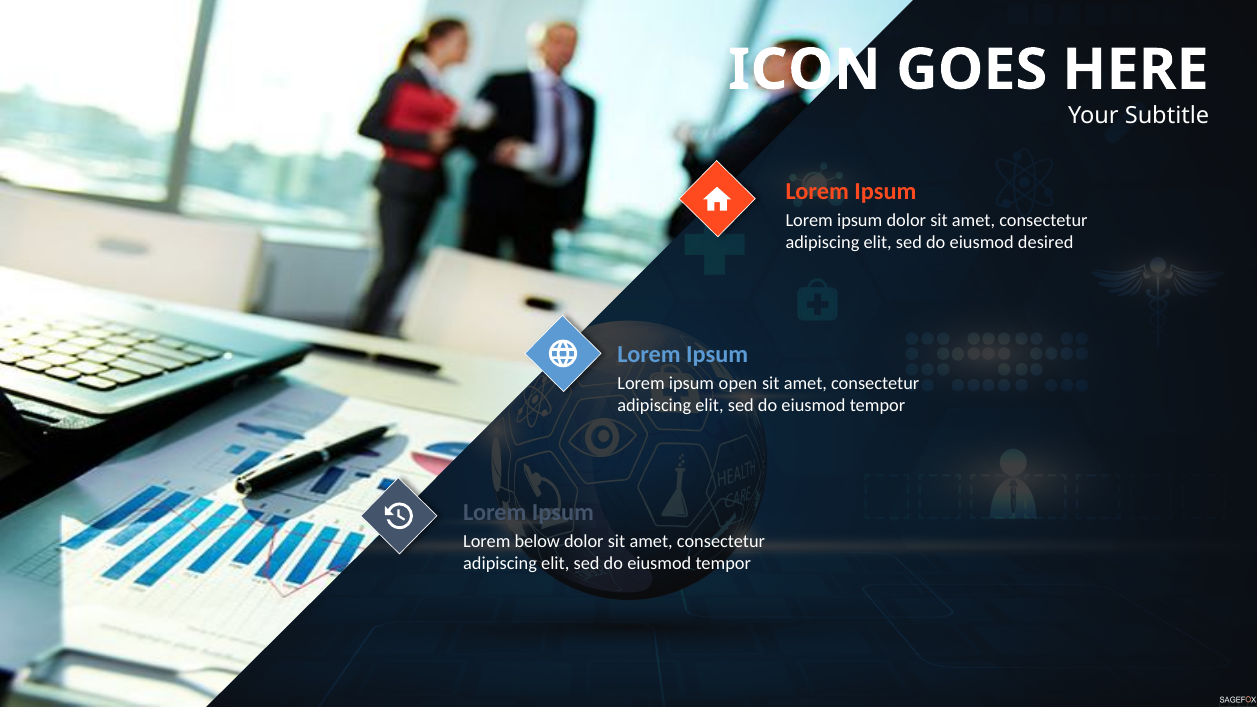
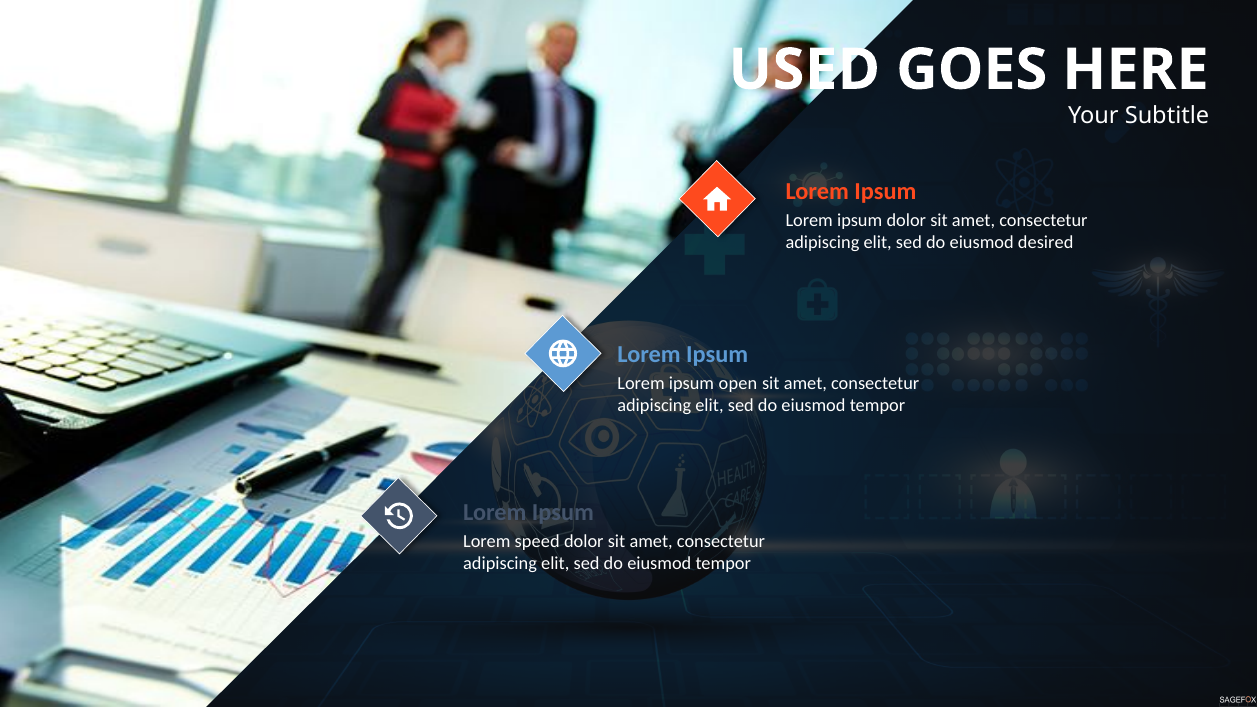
ICON: ICON -> USED
below: below -> speed
